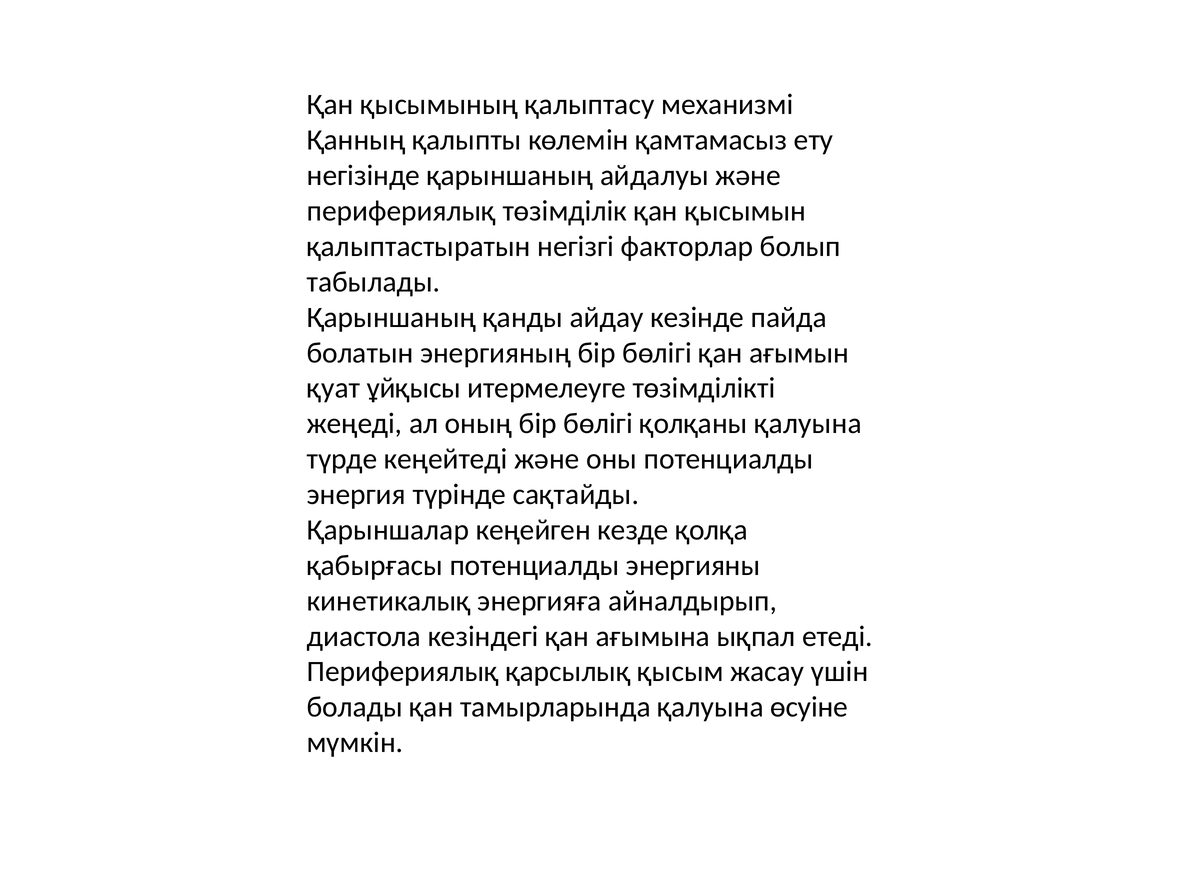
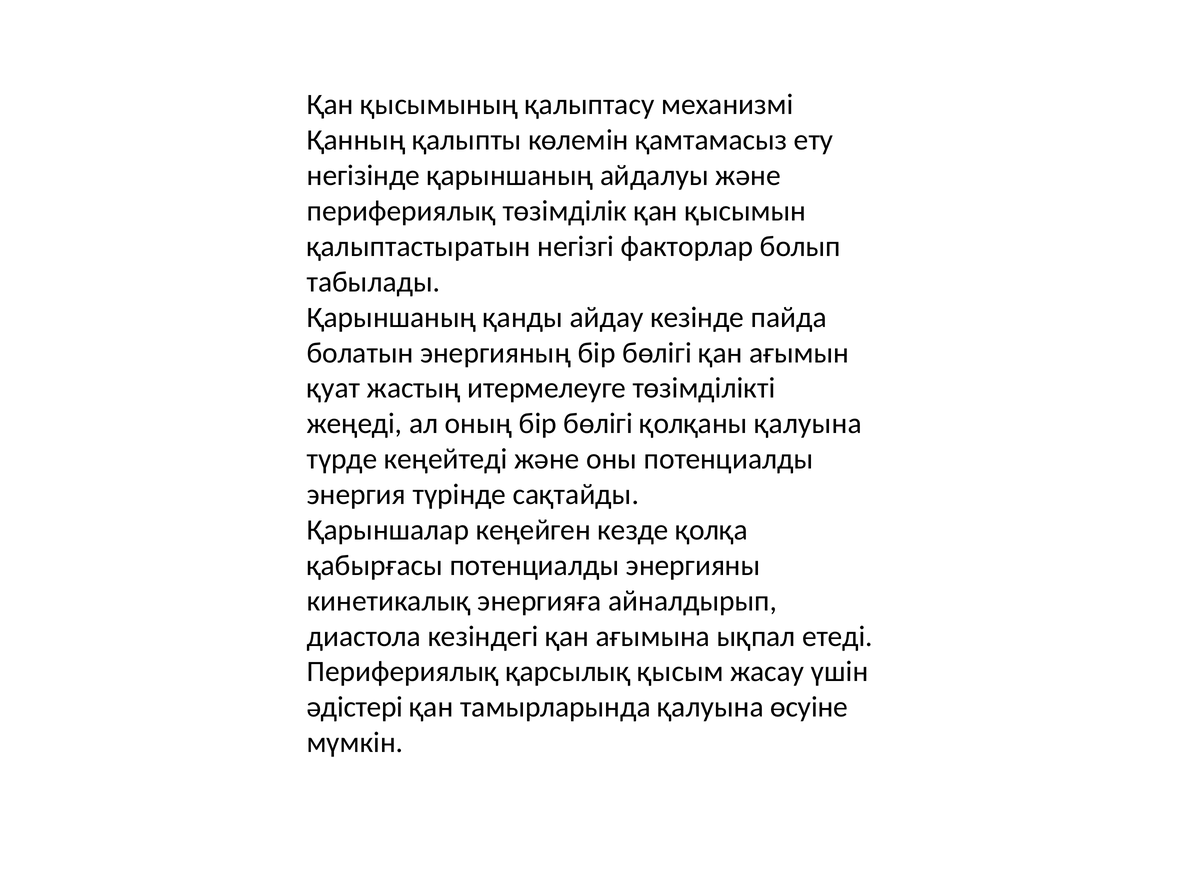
ұйқысы: ұйқысы -> жастың
болады: болады -> әдістері
